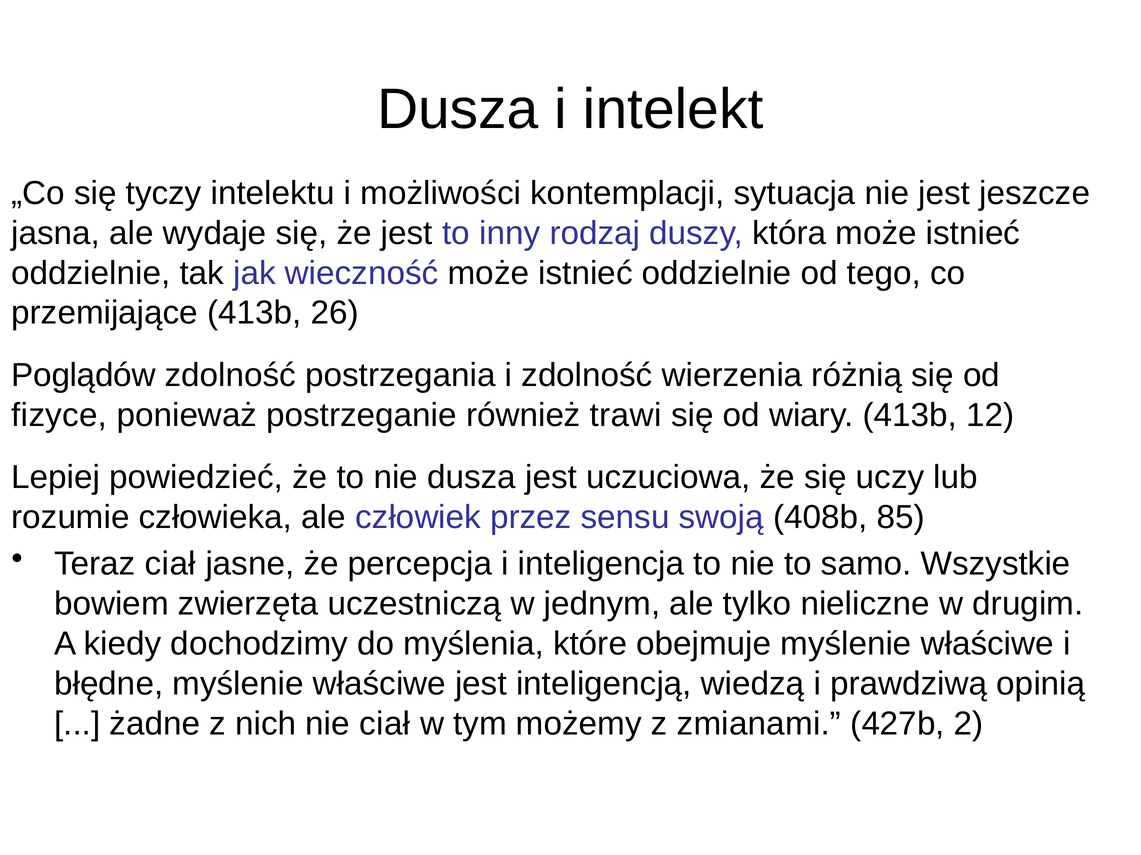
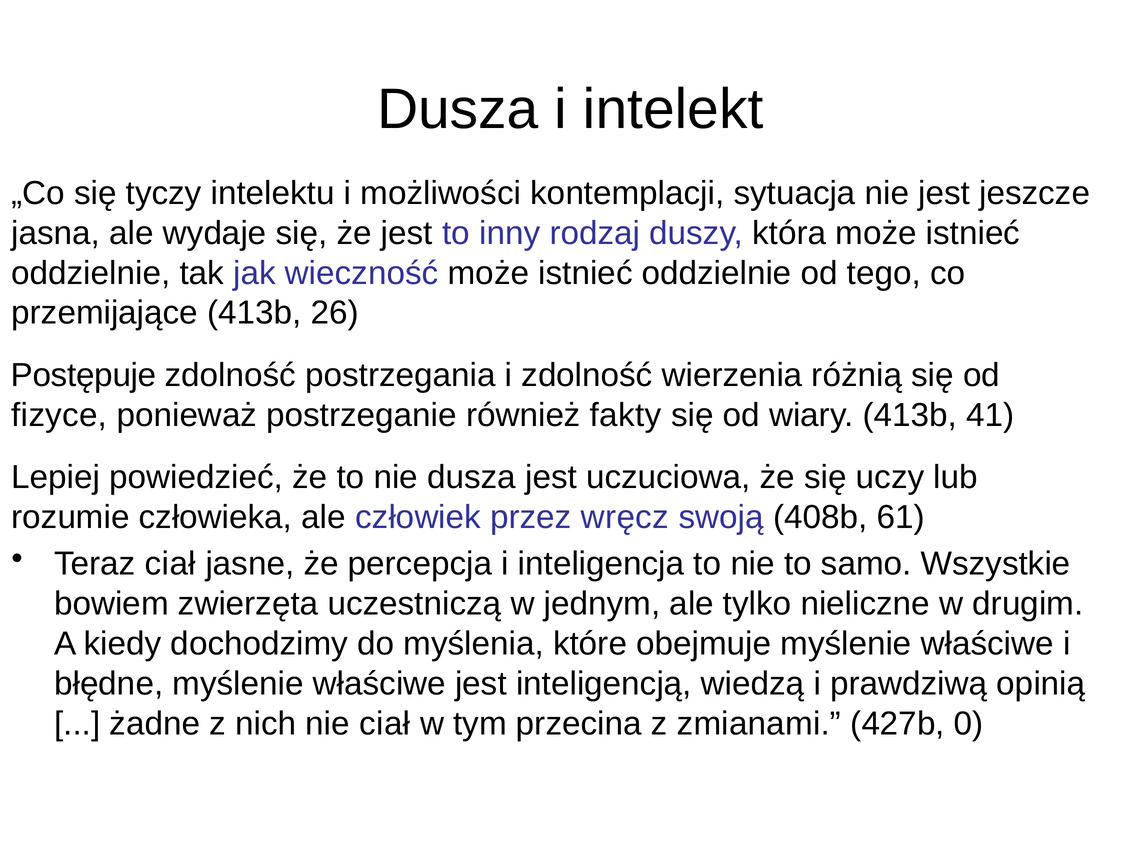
Poglądów: Poglądów -> Postępuje
trawi: trawi -> fakty
12: 12 -> 41
sensu: sensu -> wręcz
85: 85 -> 61
możemy: możemy -> przecina
2: 2 -> 0
